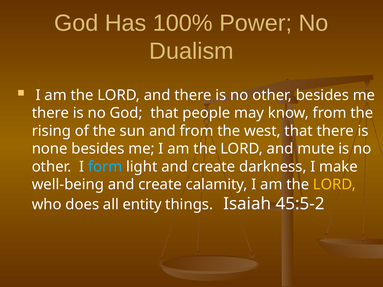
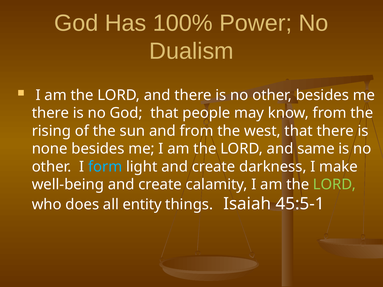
mute: mute -> same
LORD at (334, 185) colour: yellow -> light green
45:5-2: 45:5-2 -> 45:5-1
